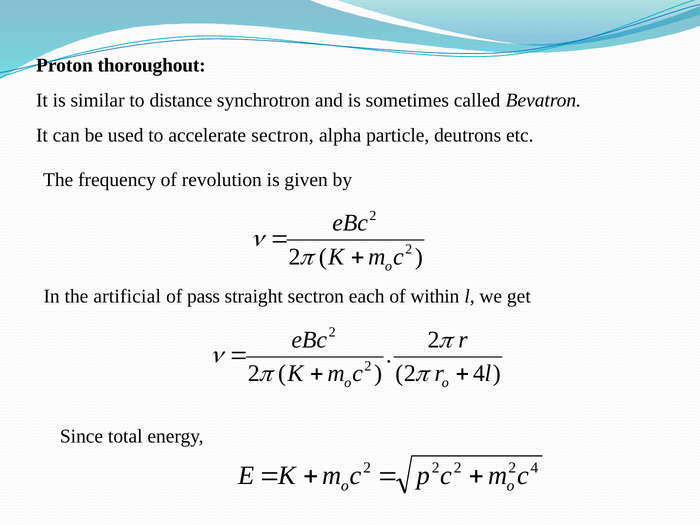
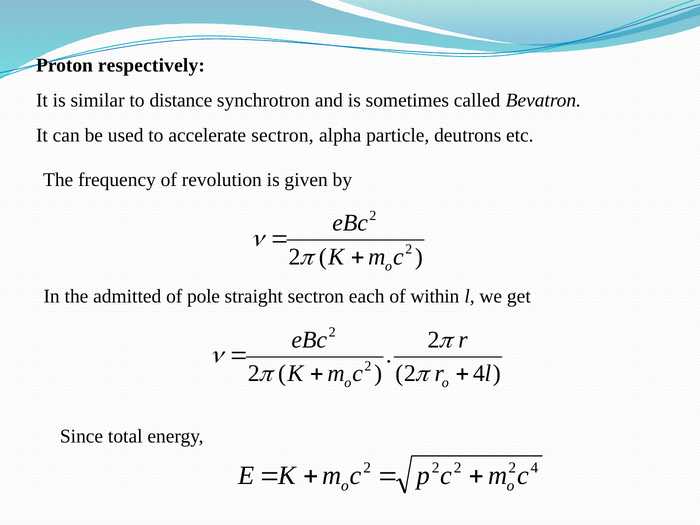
thoroughout: thoroughout -> respectively
artificial: artificial -> admitted
pass: pass -> pole
